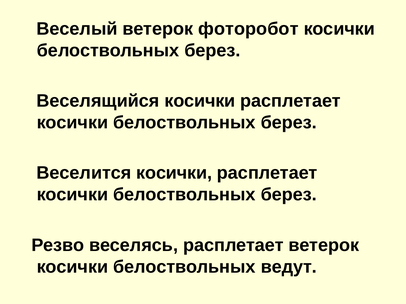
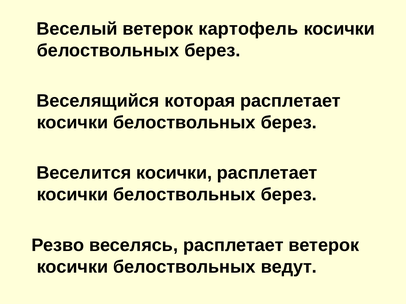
фоторобот: фоторобот -> картофель
Веселящийся косички: косички -> которая
